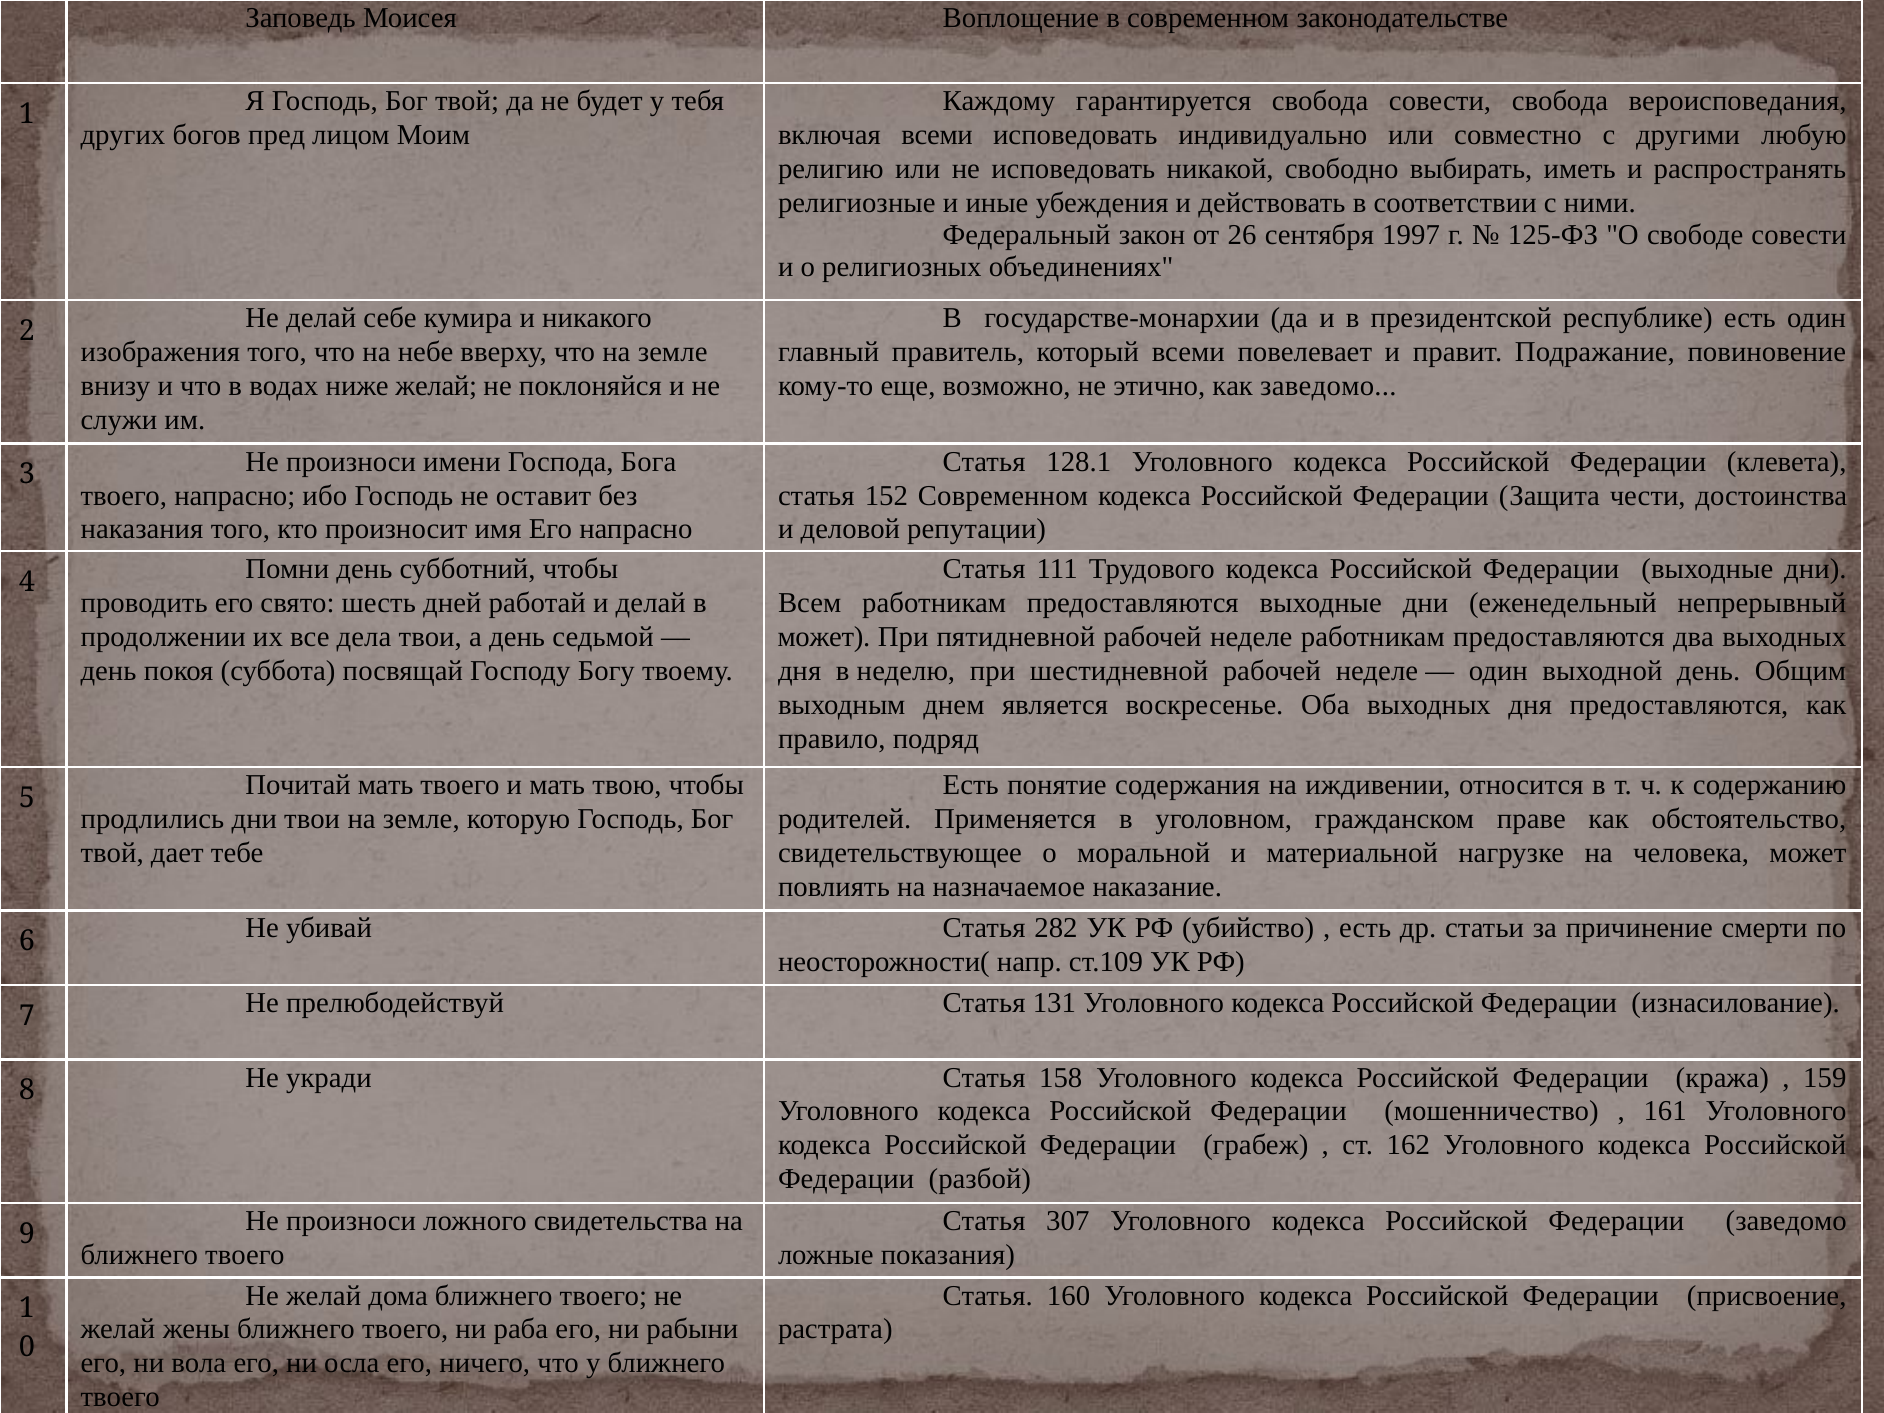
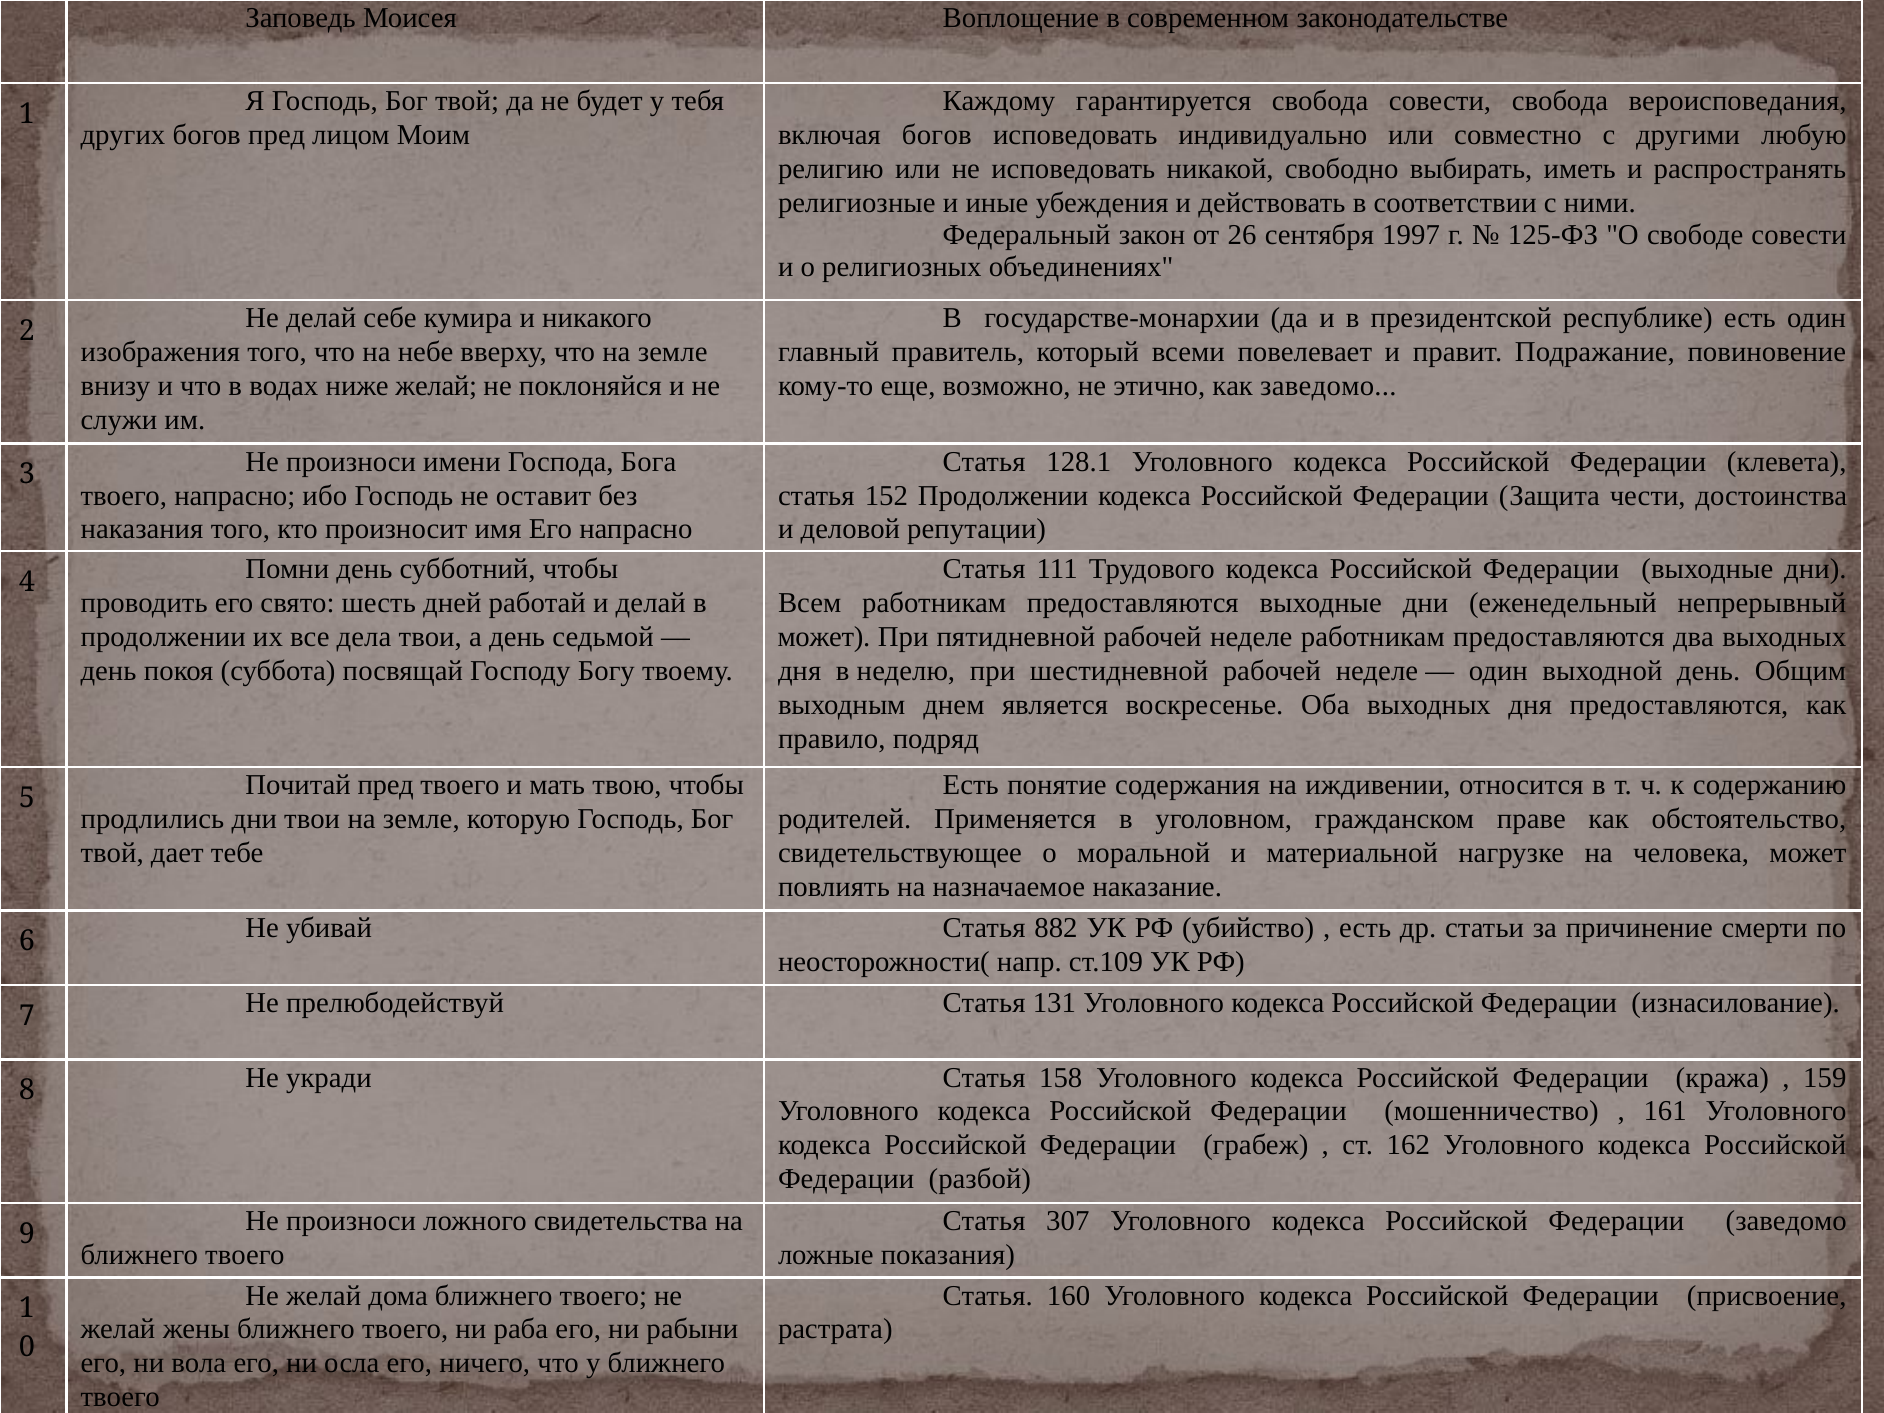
включая всеми: всеми -> богов
152 Современном: Современном -> Продолжении
Почитай мать: мать -> пред
282: 282 -> 882
